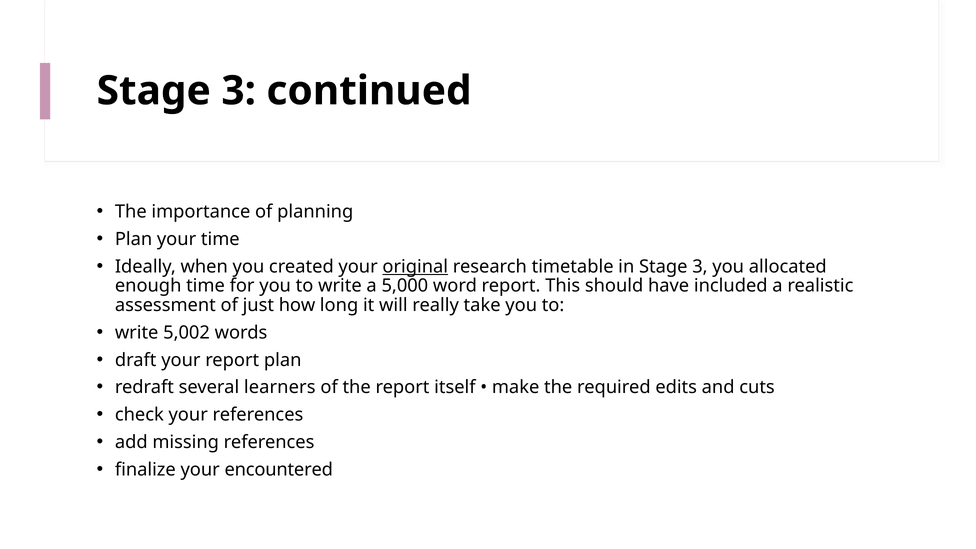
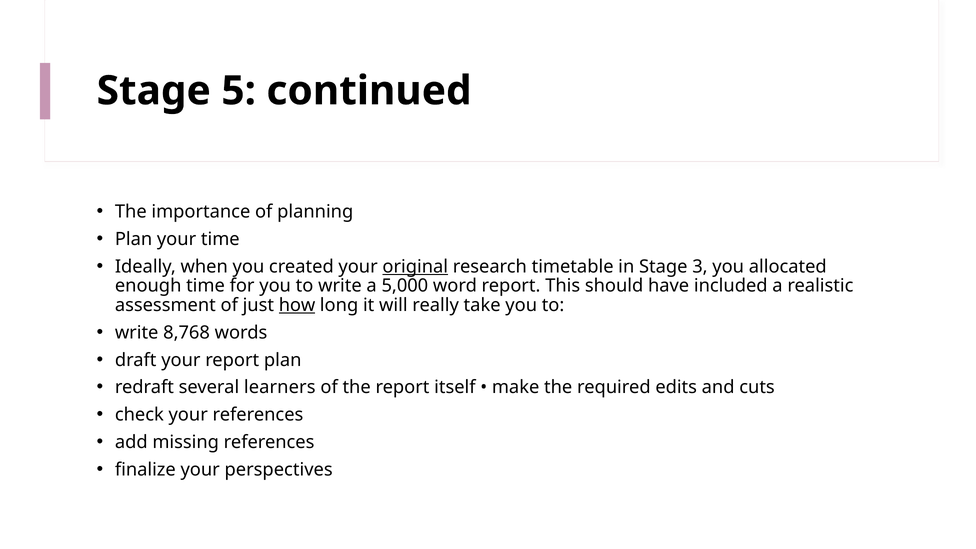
3 at (239, 91): 3 -> 5
how underline: none -> present
5,002: 5,002 -> 8,768
encountered: encountered -> perspectives
